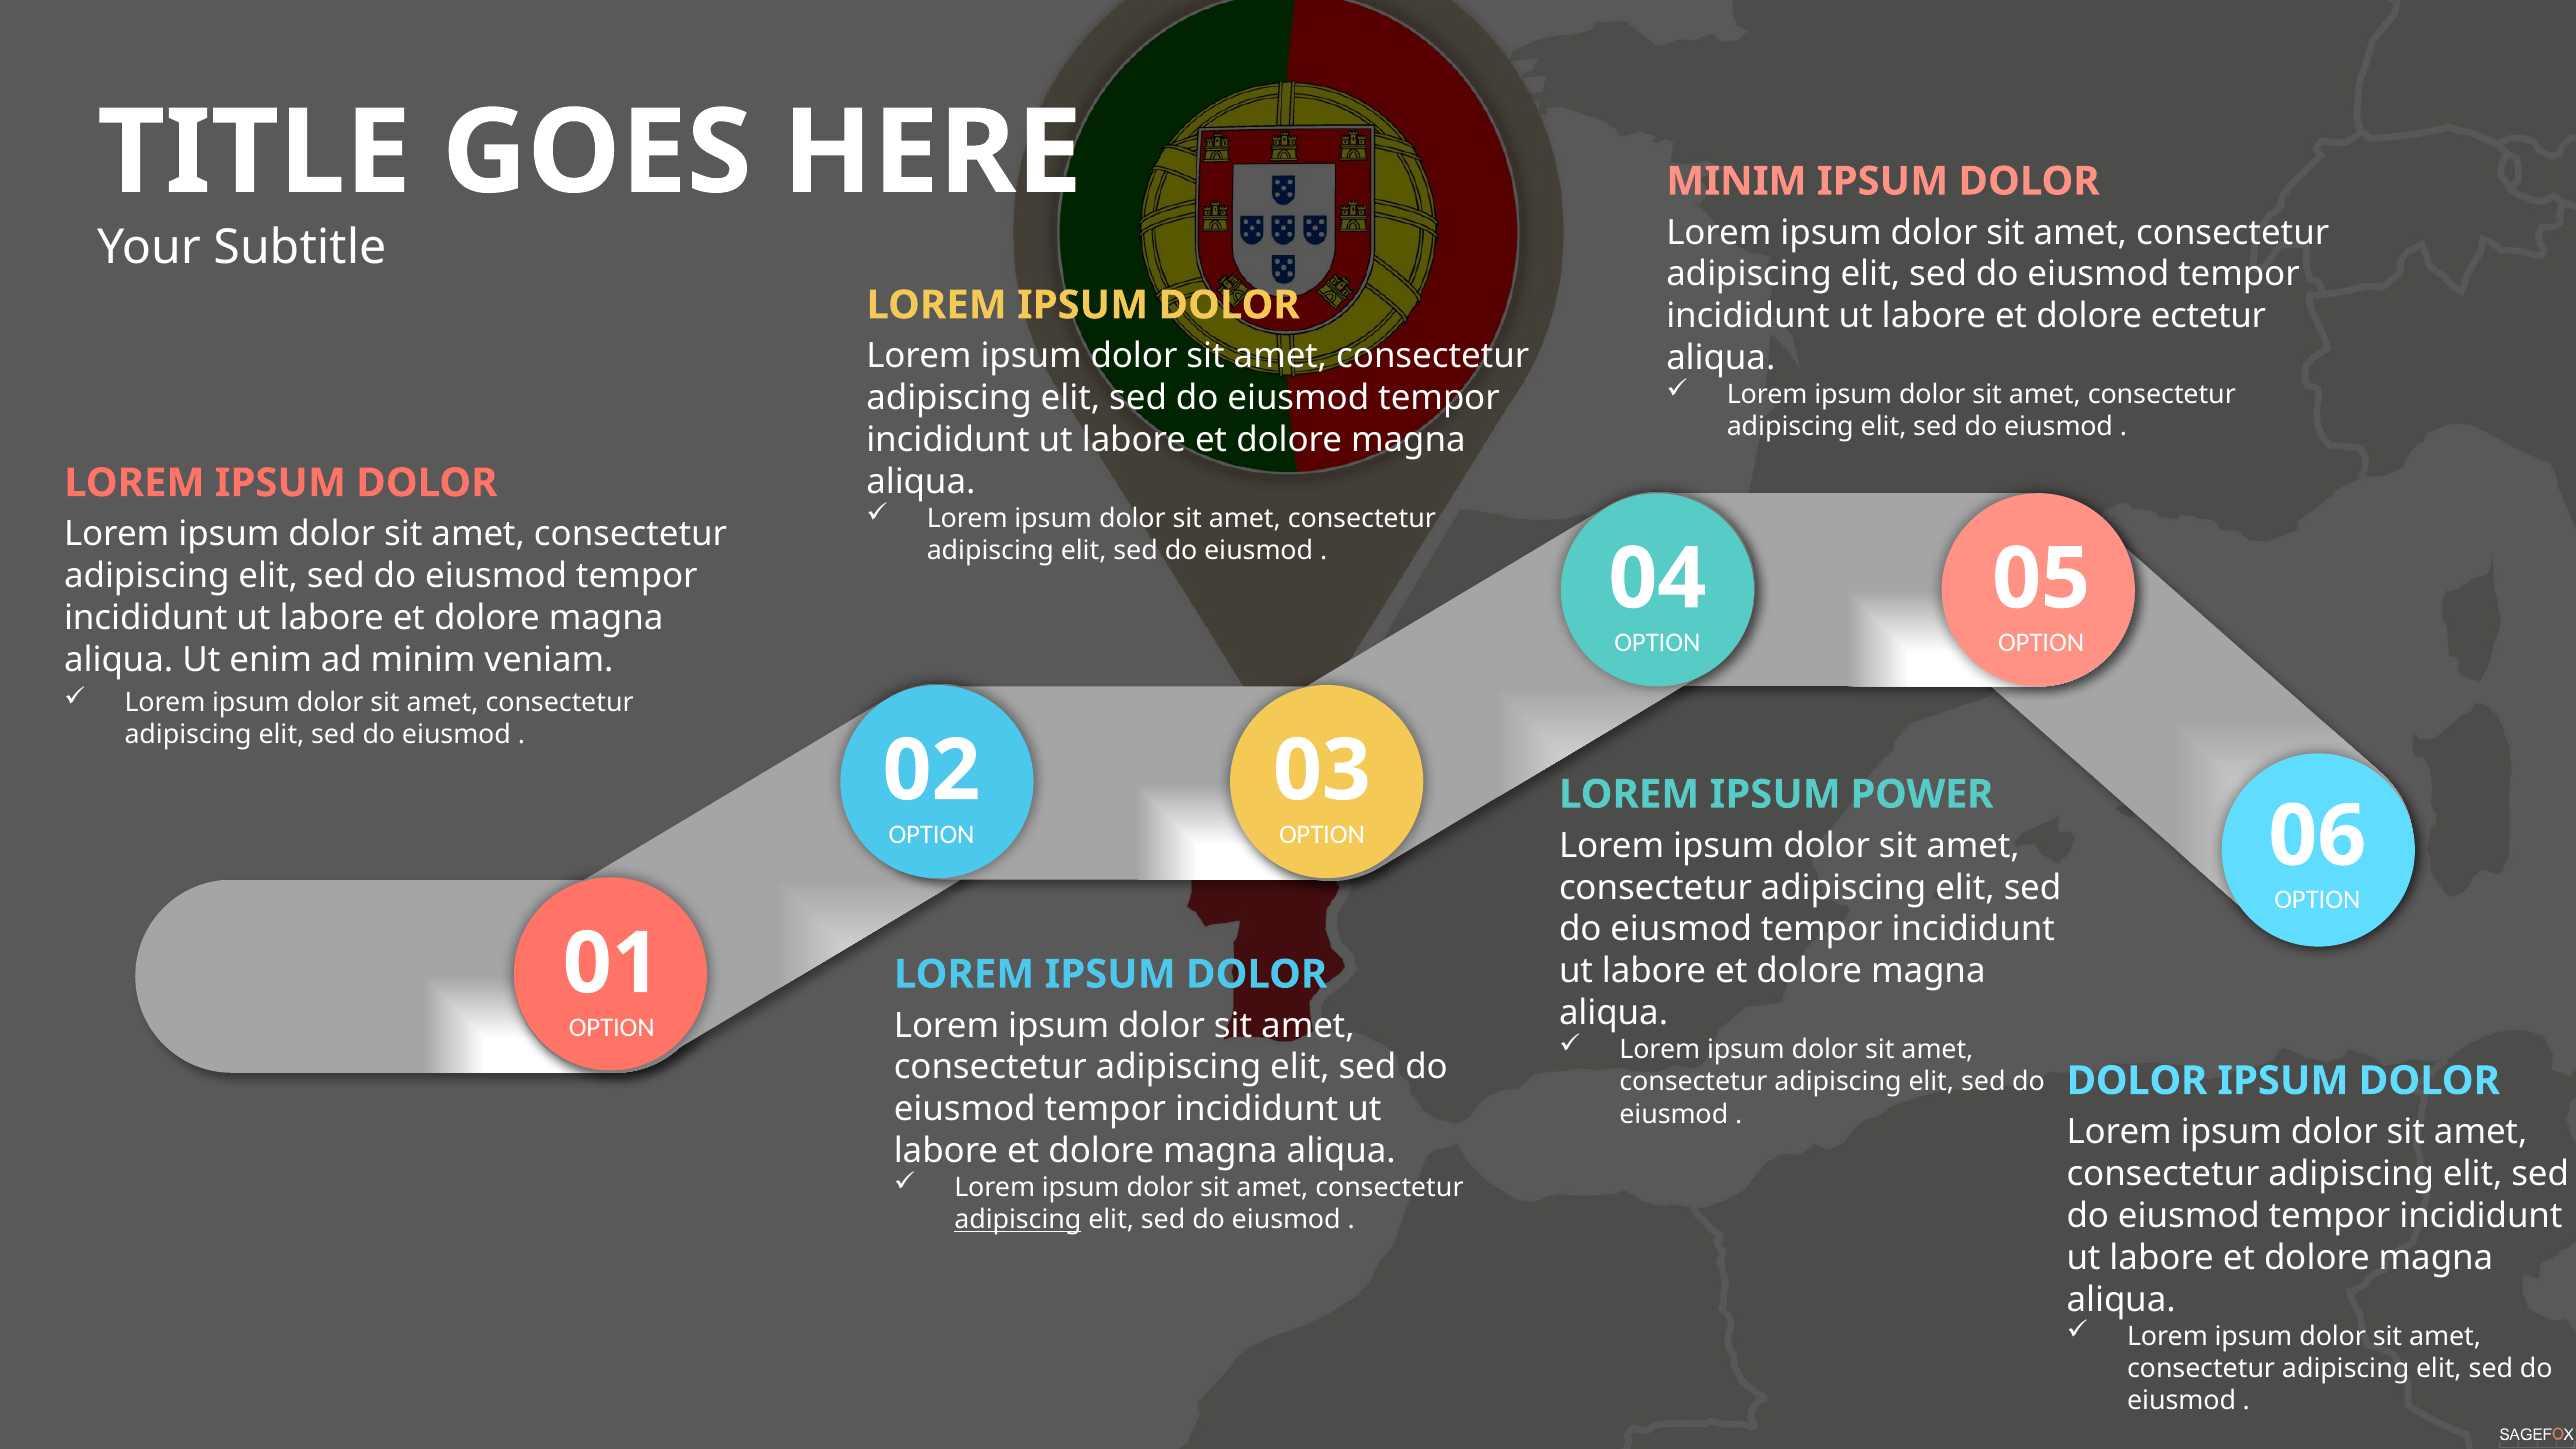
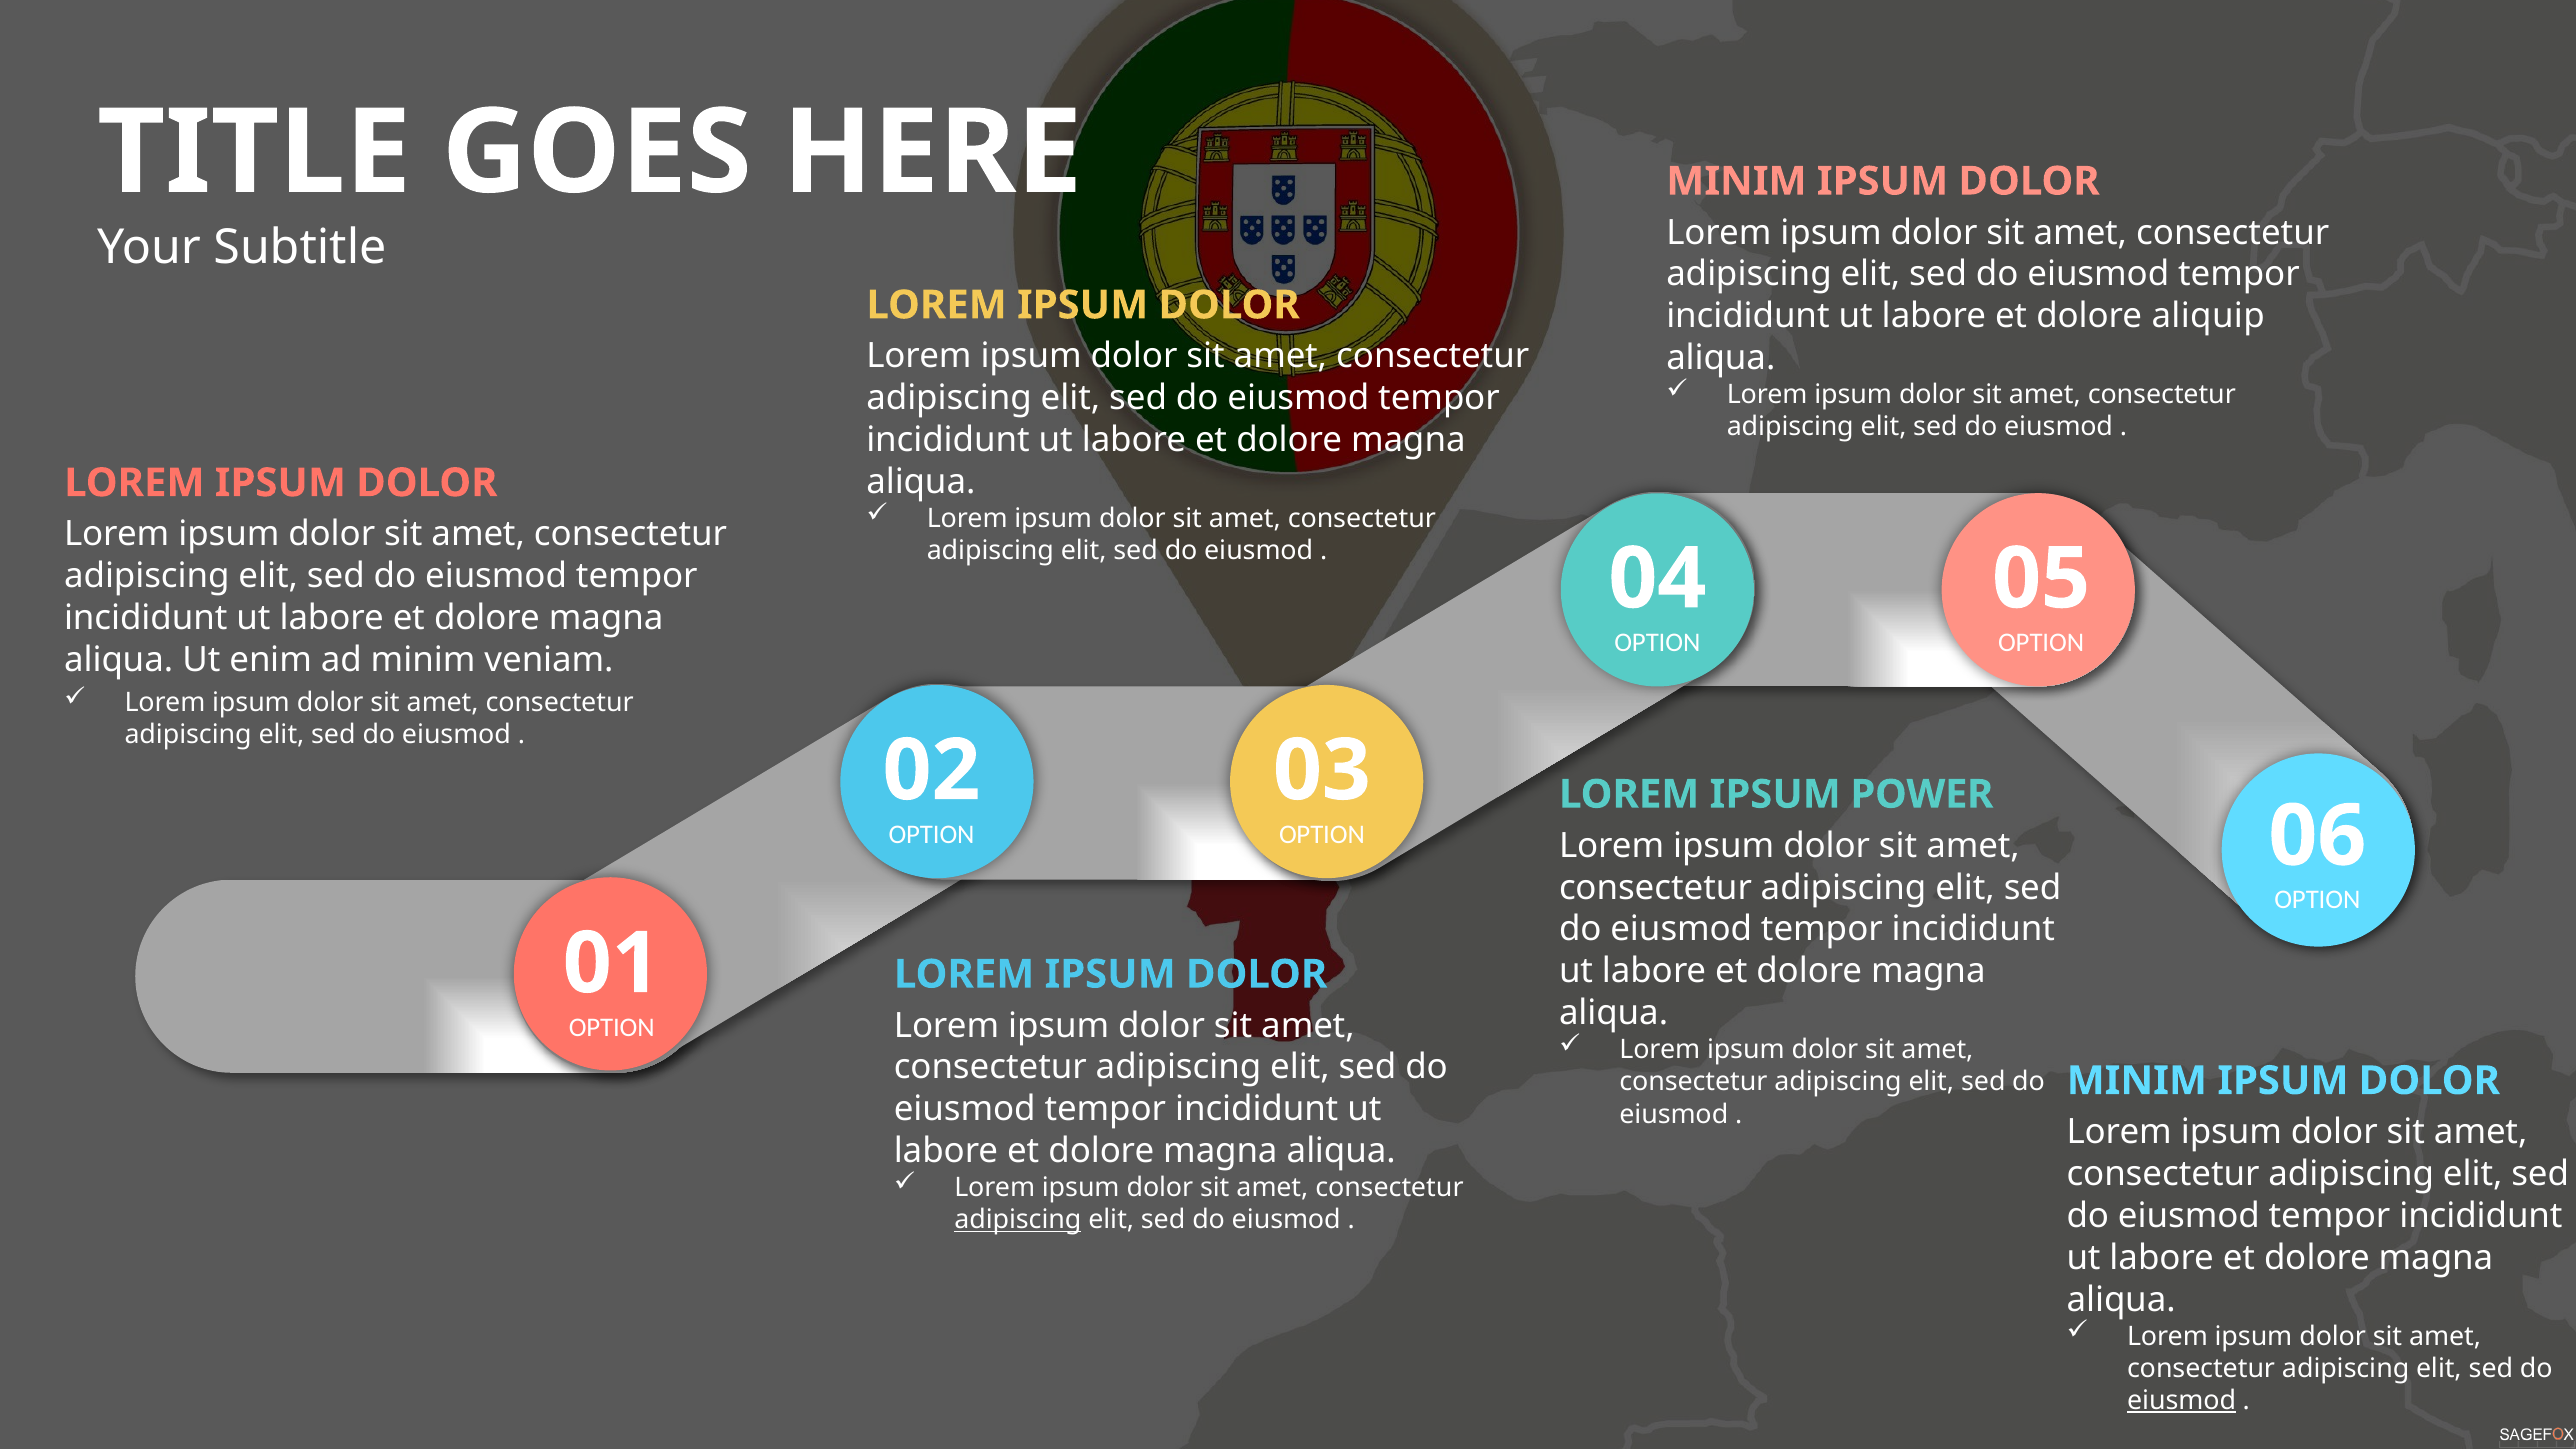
ectetur: ectetur -> aliquip
DOLOR at (2137, 1081): DOLOR -> MINIM
eiusmod at (2182, 1401) underline: none -> present
